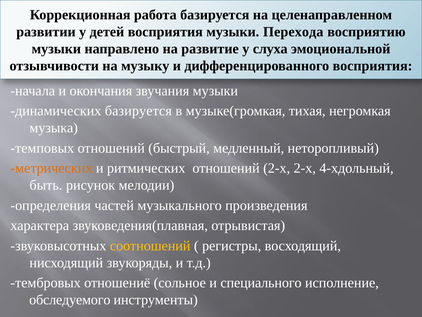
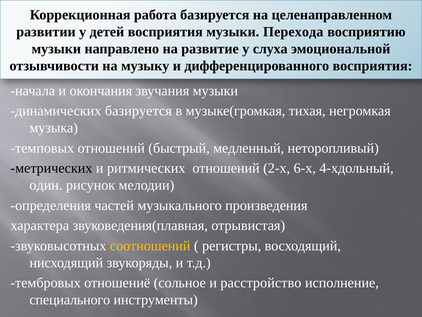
метрических colour: orange -> black
2-х 2-х: 2-х -> 6-х
быть: быть -> один
специального: специального -> расстройство
обследуемого: обследуемого -> специального
